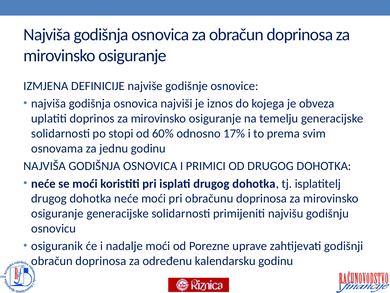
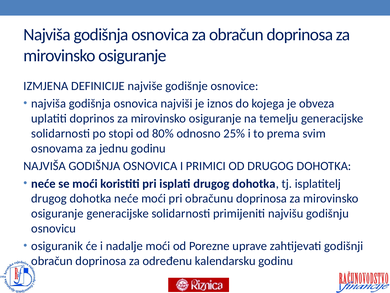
60%: 60% -> 80%
17%: 17% -> 25%
